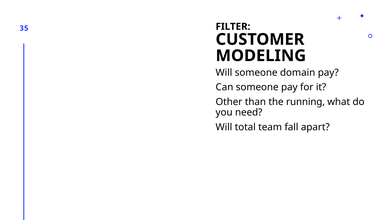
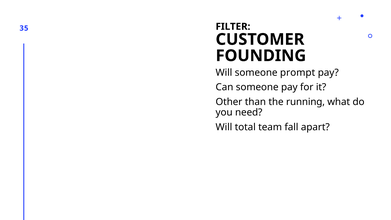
MODELING: MODELING -> FOUNDING
domain: domain -> prompt
